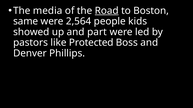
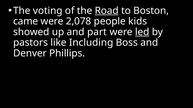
media: media -> voting
same: same -> came
2,564: 2,564 -> 2,078
led underline: none -> present
Protected: Protected -> Including
